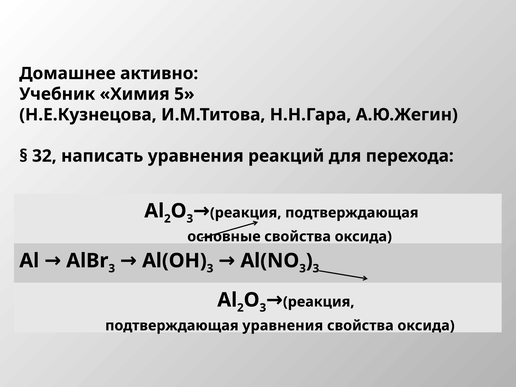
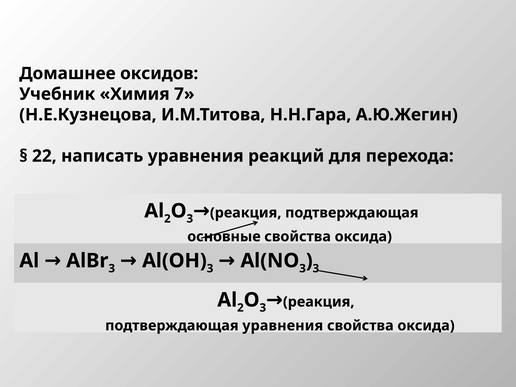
активно: активно -> оксидов
5: 5 -> 7
32: 32 -> 22
